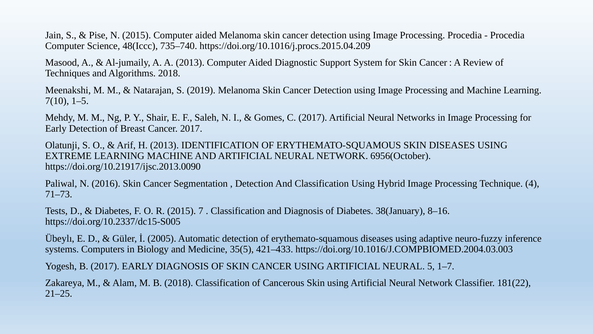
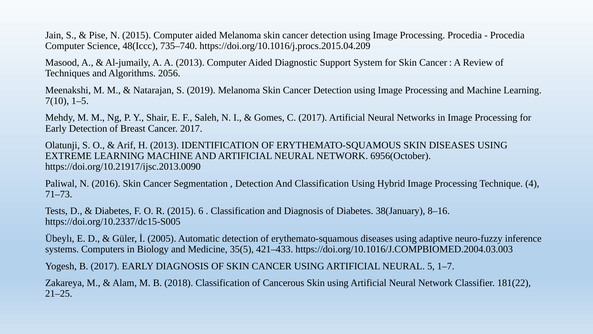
Algorithms 2018: 2018 -> 2056
7: 7 -> 6
